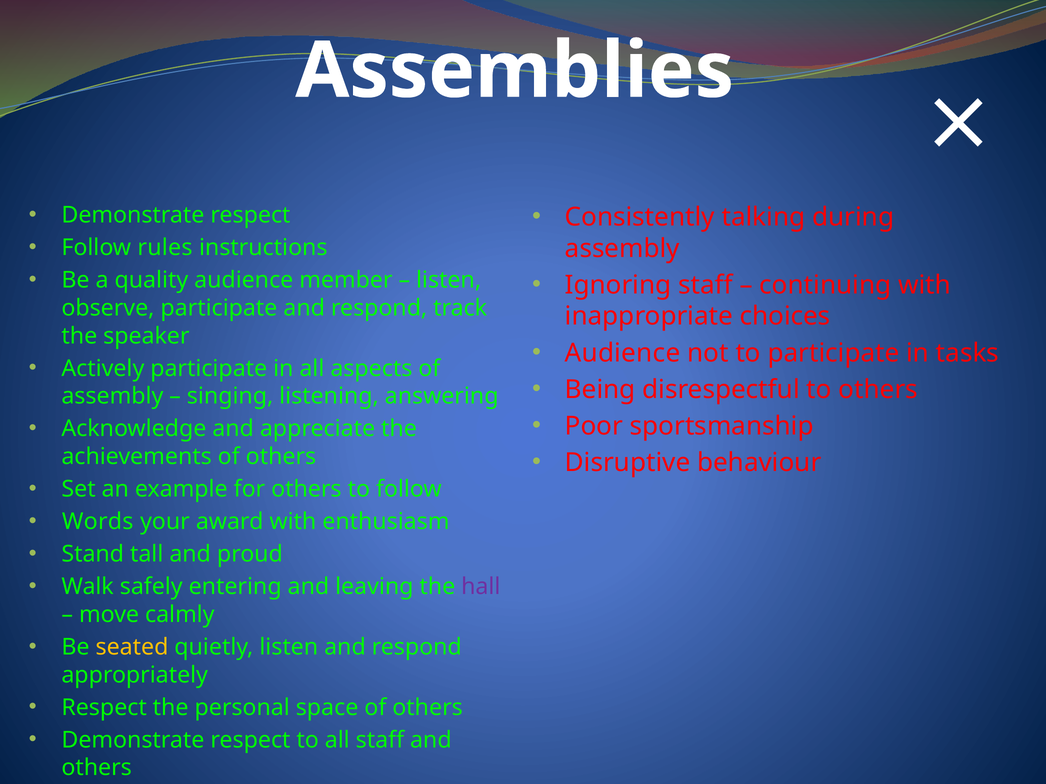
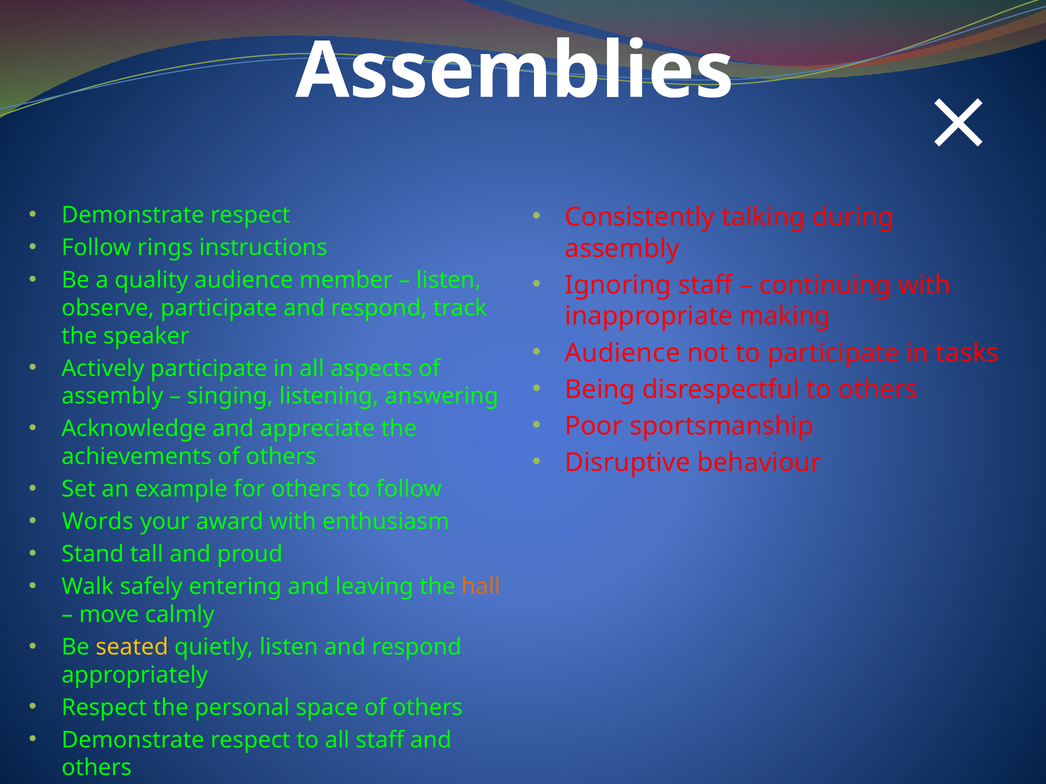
rules: rules -> rings
choices: choices -> making
hall colour: purple -> orange
